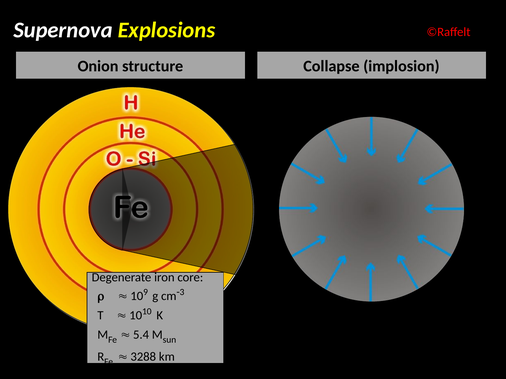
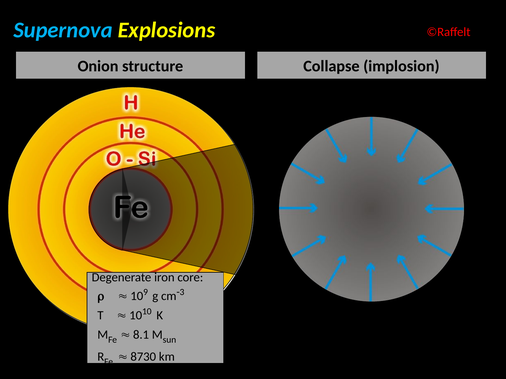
Supernova colour: white -> light blue
5.4: 5.4 -> 8.1
3288: 3288 -> 8730
